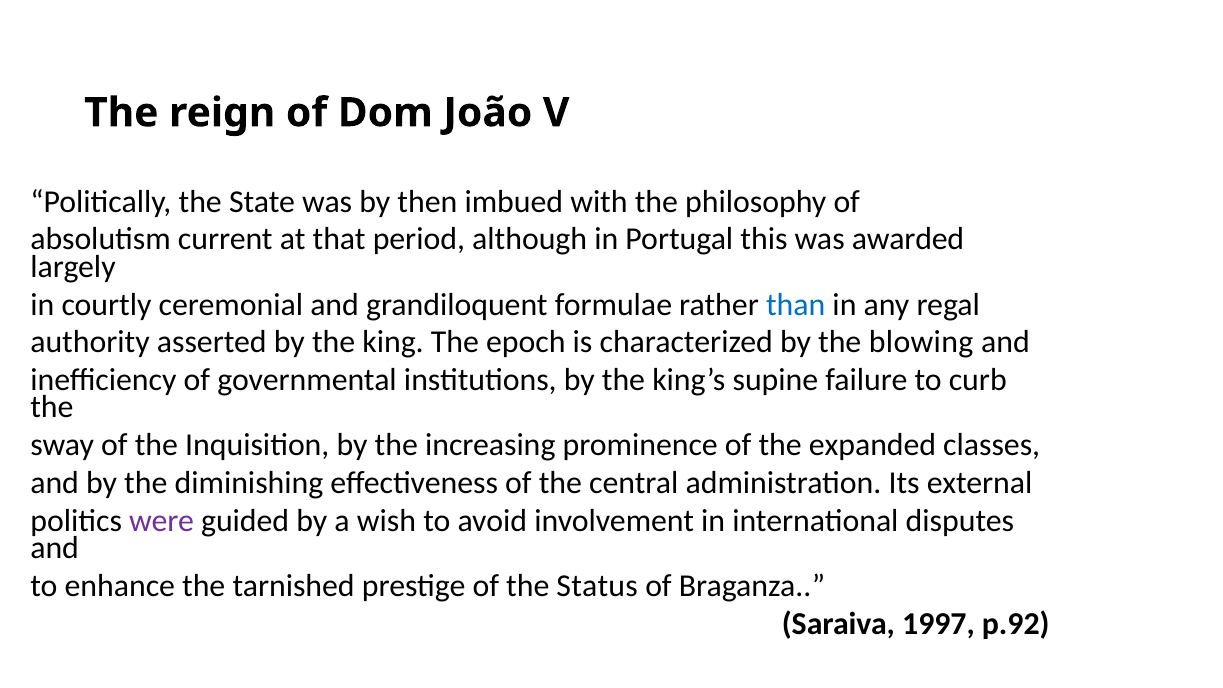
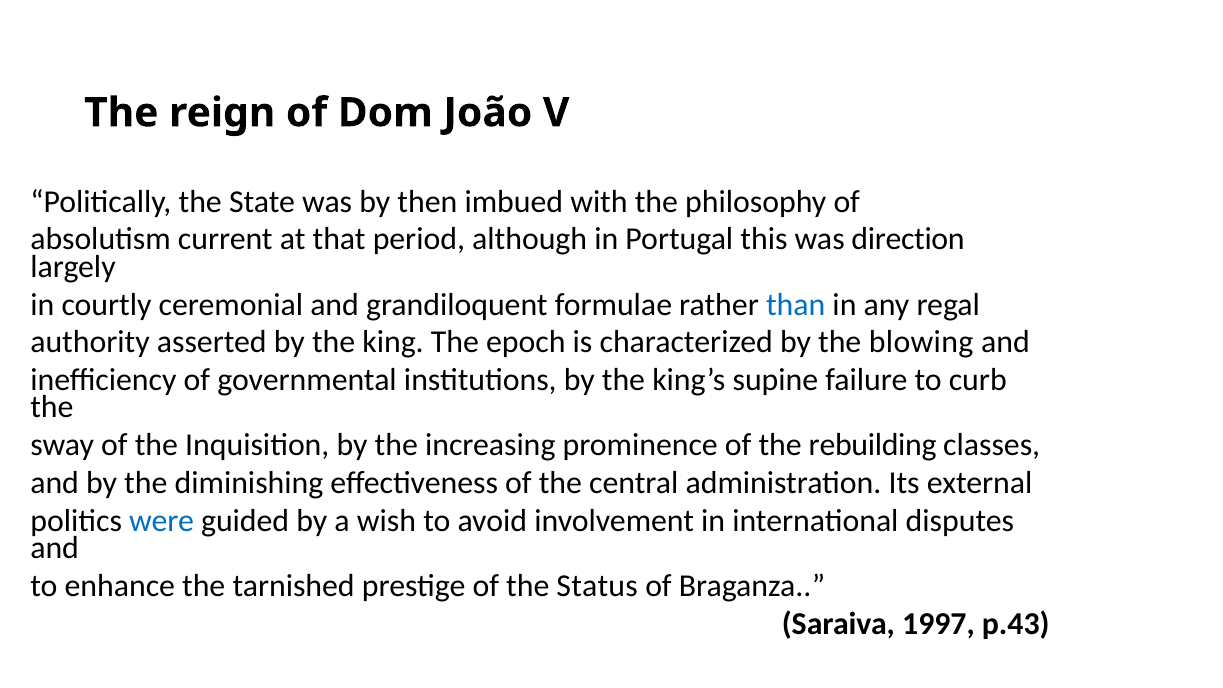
awarded: awarded -> direction
expanded: expanded -> rebuilding
were colour: purple -> blue
p.92: p.92 -> p.43
